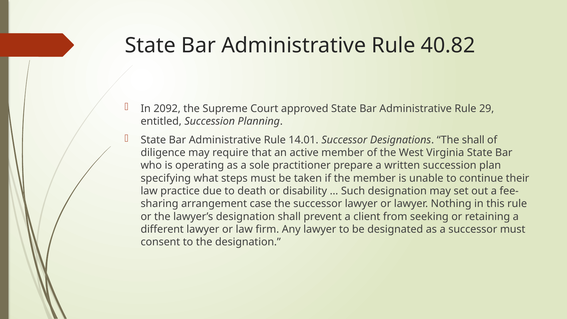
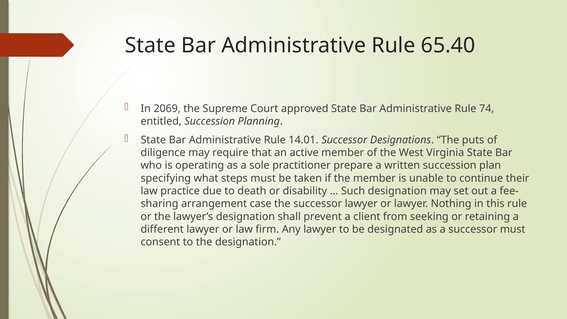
40.82: 40.82 -> 65.40
2092: 2092 -> 2069
29: 29 -> 74
The shall: shall -> puts
